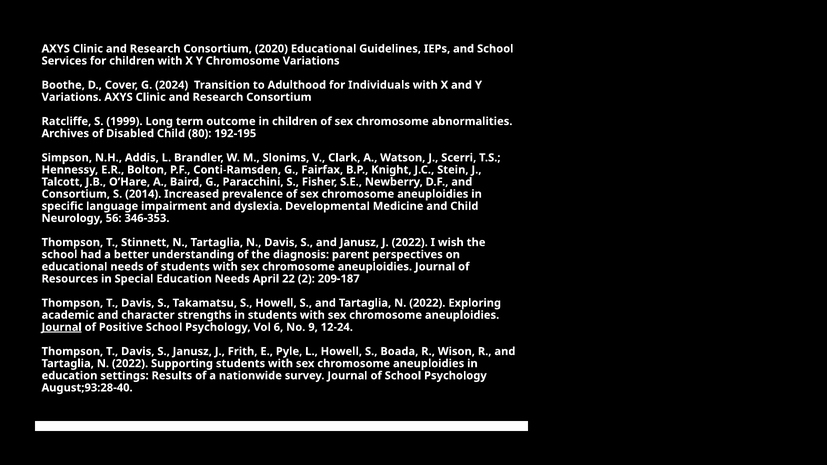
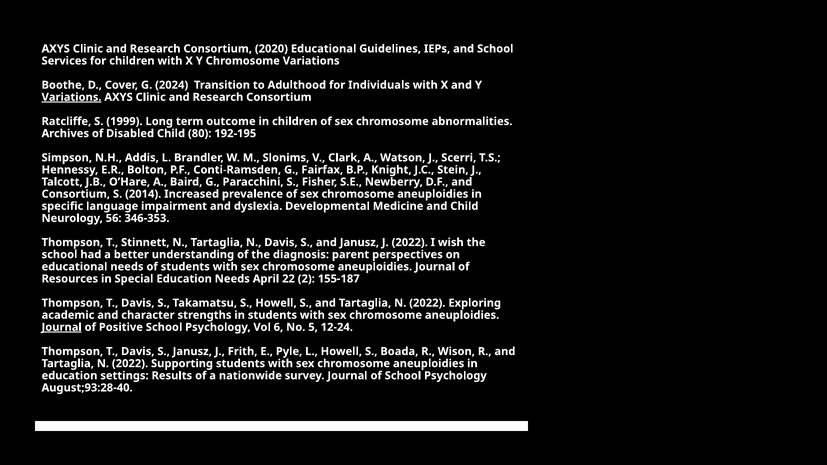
Variations at (72, 97) underline: none -> present
209-187: 209-187 -> 155-187
9: 9 -> 5
